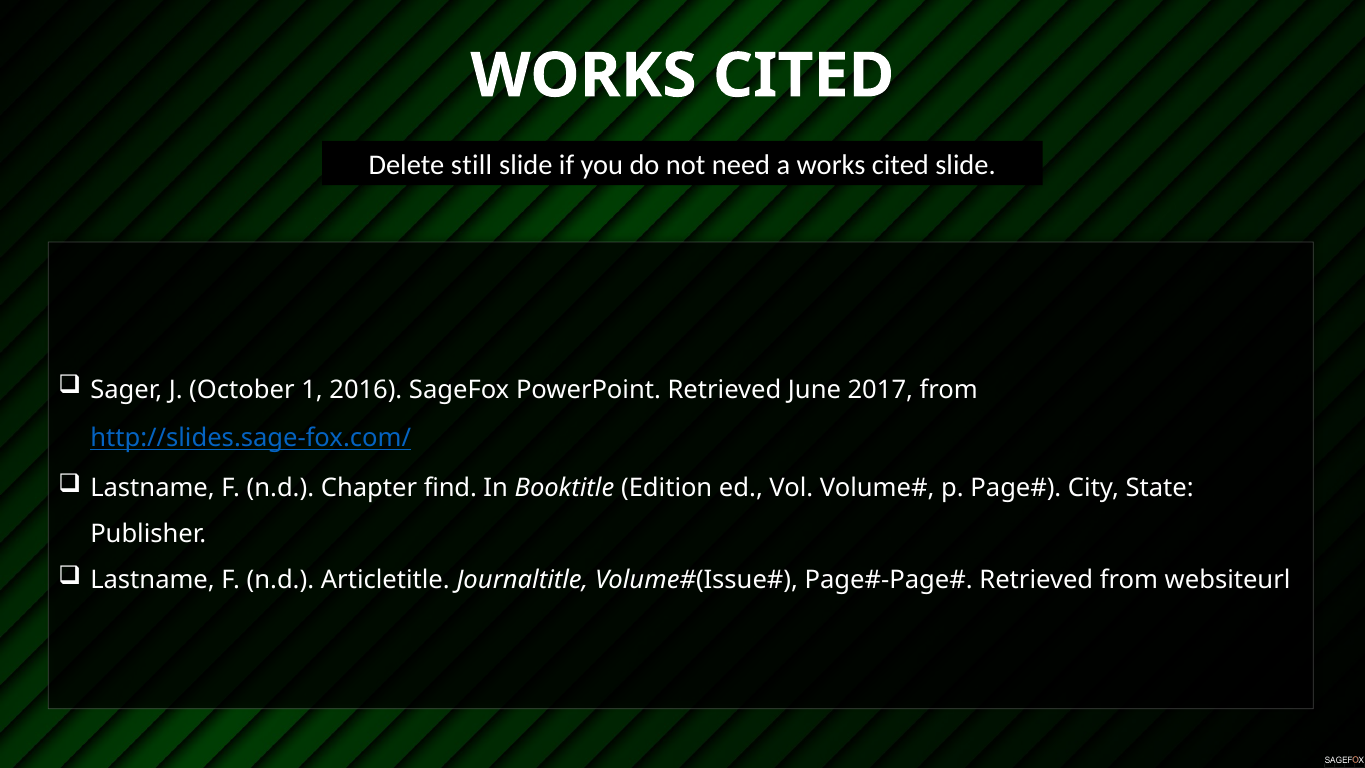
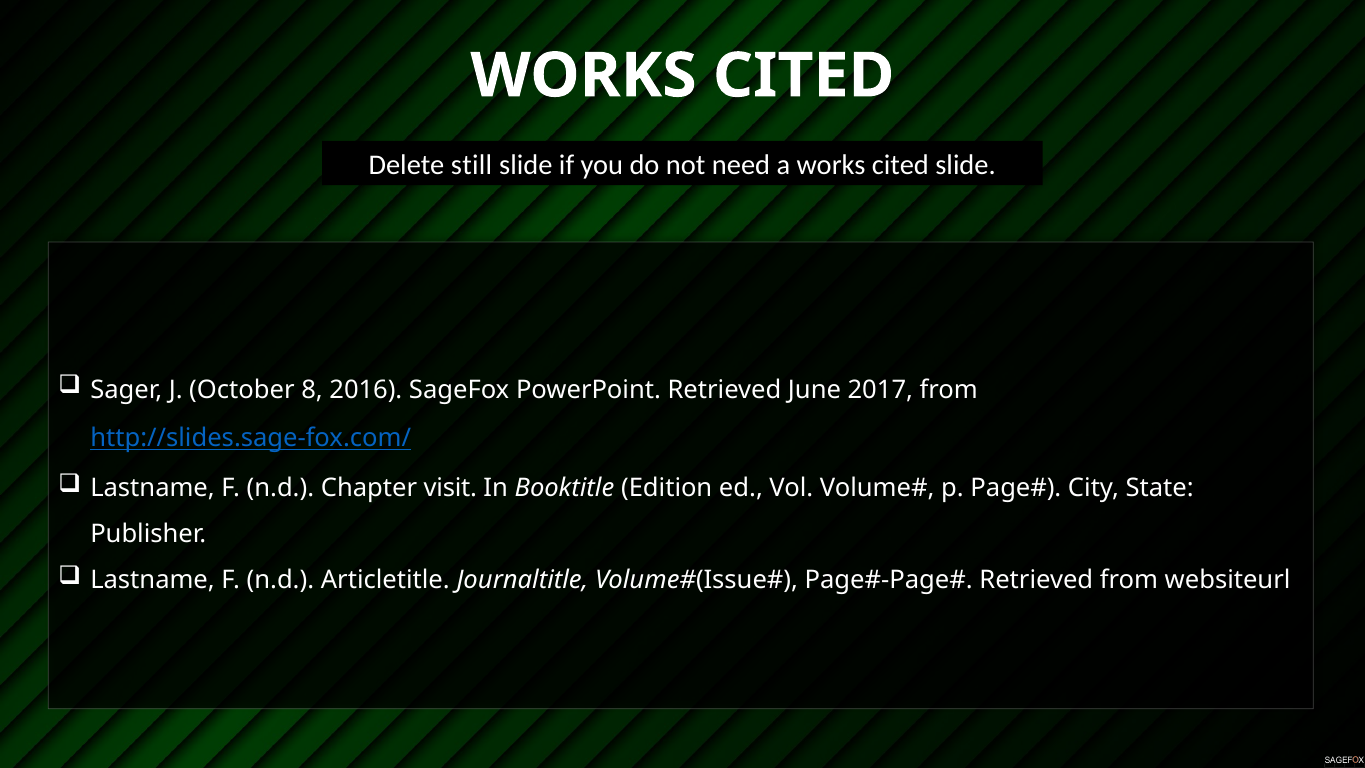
1: 1 -> 8
find: find -> visit
